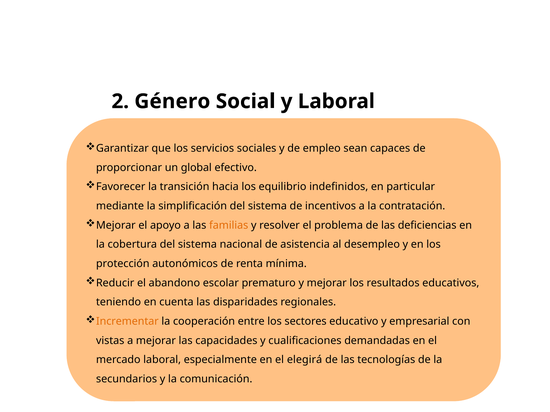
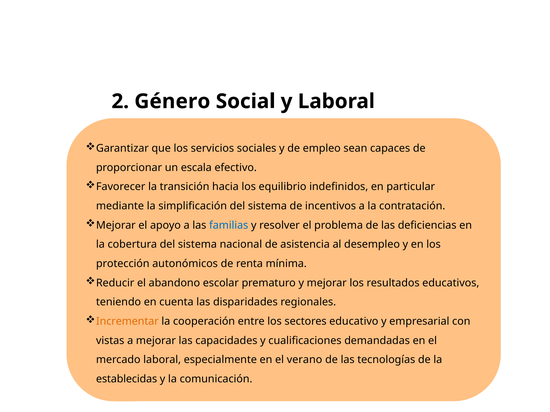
global: global -> escala
familias colour: orange -> blue
elegirá: elegirá -> verano
secundarios: secundarios -> establecidas
